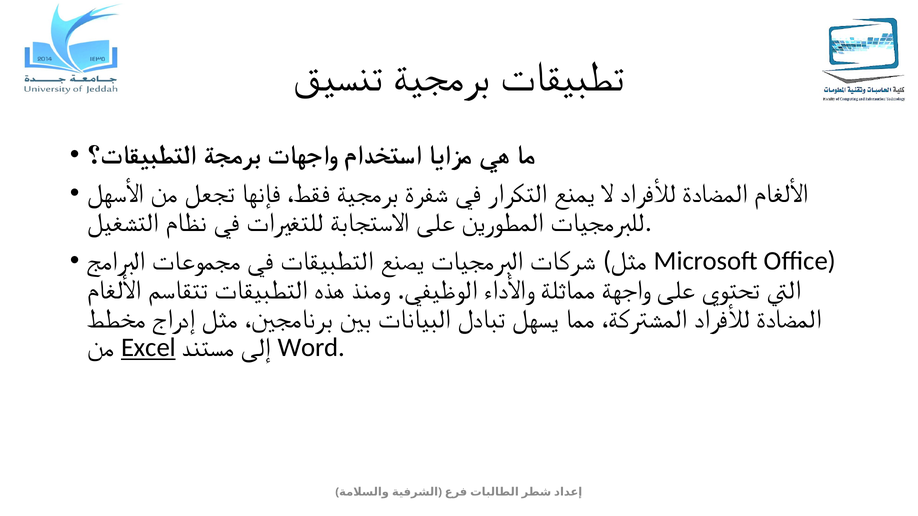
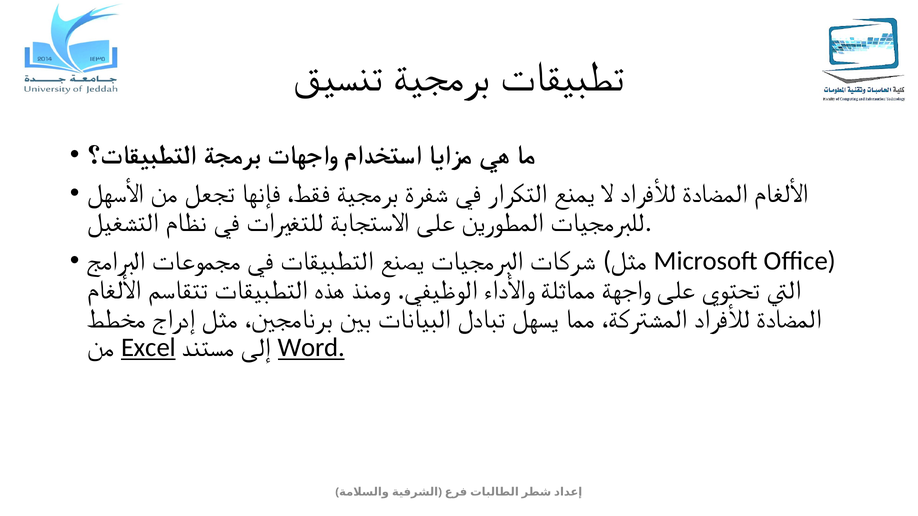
Word underline: none -> present
